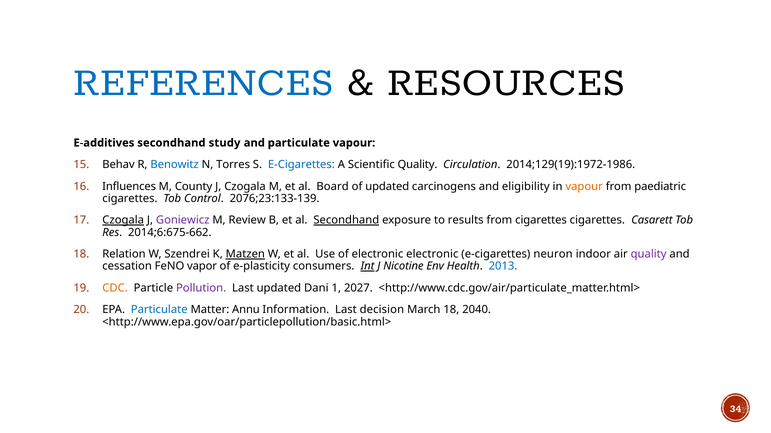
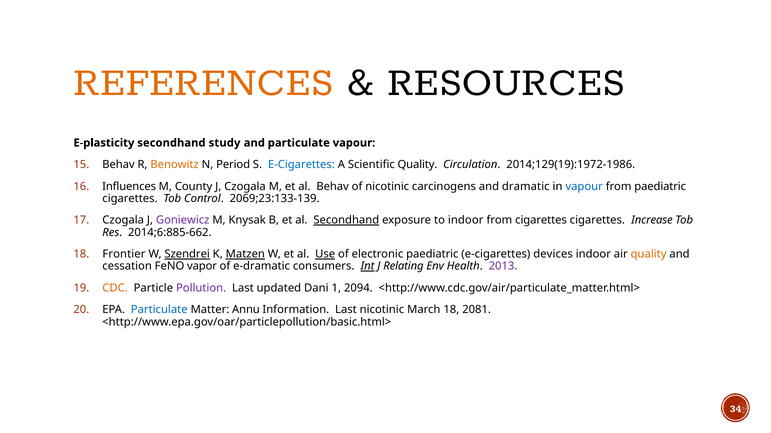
REFERENCES colour: blue -> orange
E-additives: E-additives -> E-plasticity
Benowitz colour: blue -> orange
Torres: Torres -> Period
al Board: Board -> Behav
of updated: updated -> nicotinic
eligibility: eligibility -> dramatic
vapour at (584, 187) colour: orange -> blue
2076;23:133-139: 2076;23:133-139 -> 2069;23:133-139
Czogala at (123, 221) underline: present -> none
Review: Review -> Knysak
to results: results -> indoor
Casarett: Casarett -> Increase
2014;6:675-662: 2014;6:675-662 -> 2014;6:885-662
Relation: Relation -> Frontier
Szendrei underline: none -> present
Use underline: none -> present
electronic electronic: electronic -> paediatric
neuron: neuron -> devices
quality at (649, 255) colour: purple -> orange
e-plasticity: e-plasticity -> e-dramatic
Nicotine: Nicotine -> Relating
2013 colour: blue -> purple
2027: 2027 -> 2094
Last decision: decision -> nicotinic
2040: 2040 -> 2081
